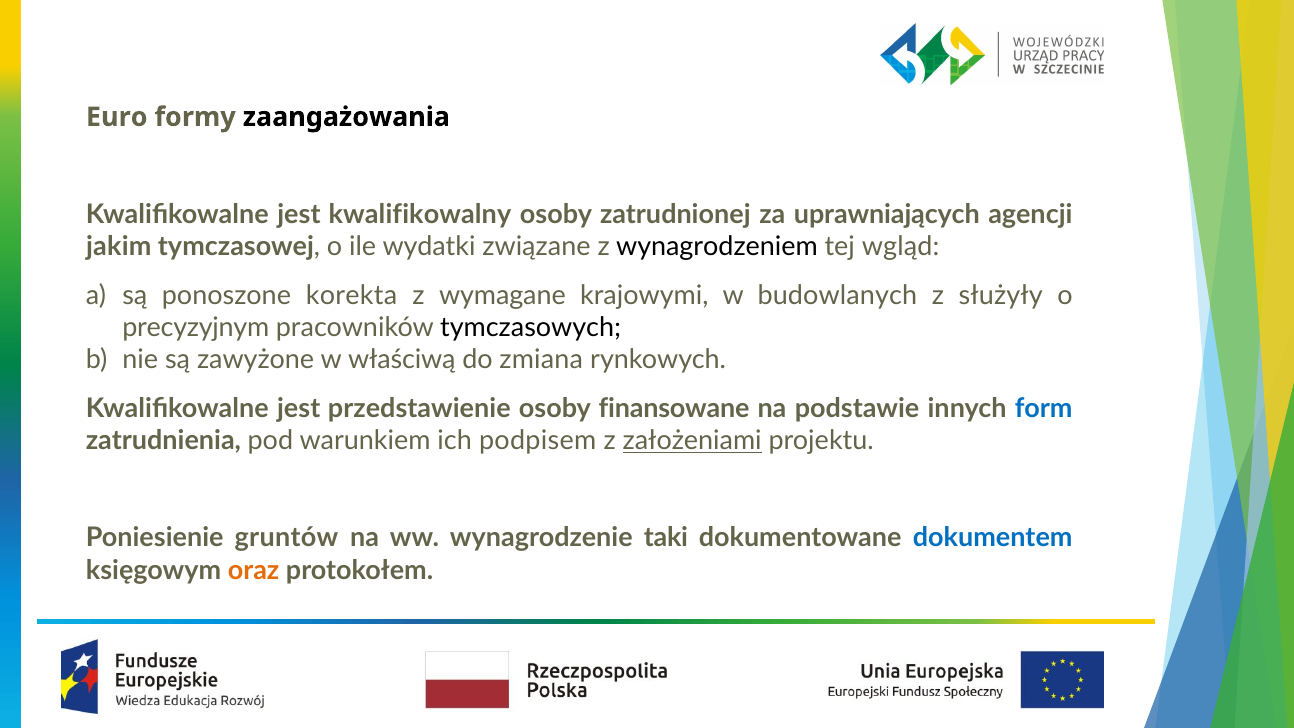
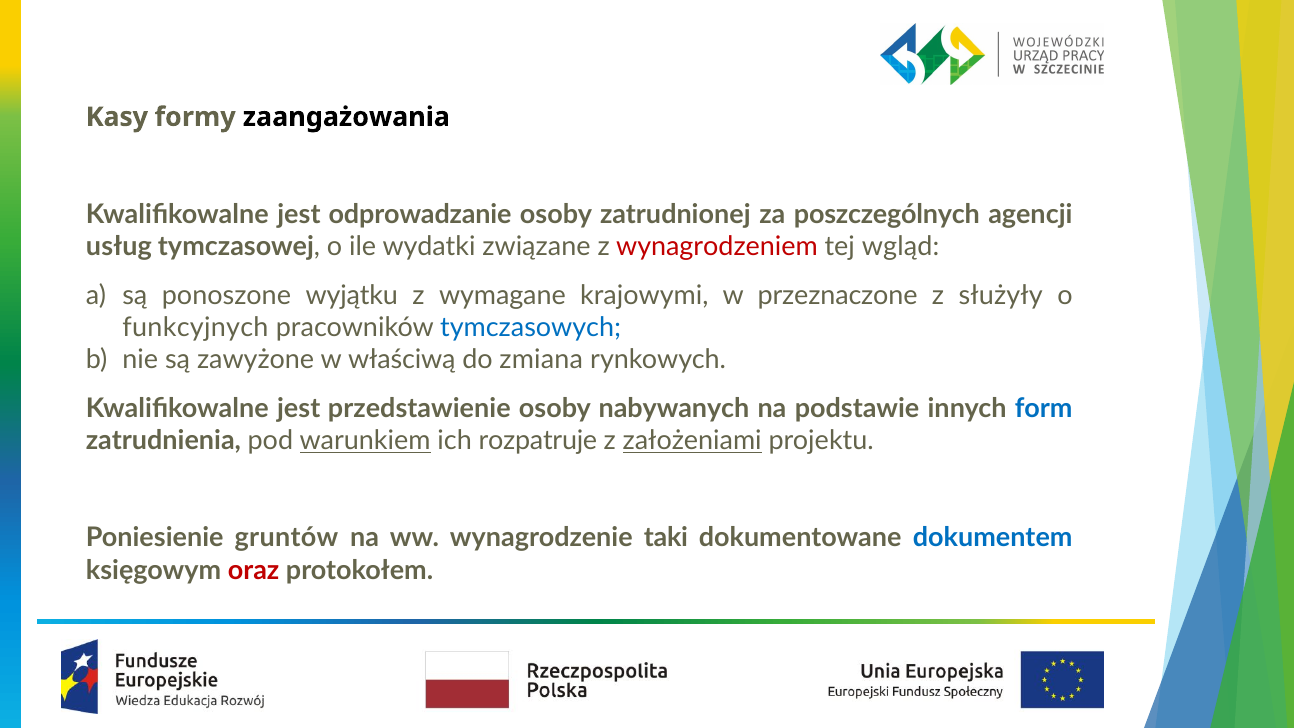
Euro: Euro -> Kasy
kwalifikowalny: kwalifikowalny -> odprowadzanie
uprawniających: uprawniających -> poszczególnych
jakim: jakim -> usług
wynagrodzeniem colour: black -> red
korekta: korekta -> wyjątku
budowlanych: budowlanych -> przeznaczone
precyzyjnym: precyzyjnym -> funkcyjnych
tymczasowych colour: black -> blue
finansowane: finansowane -> nabywanych
warunkiem underline: none -> present
podpisem: podpisem -> rozpatruje
oraz colour: orange -> red
